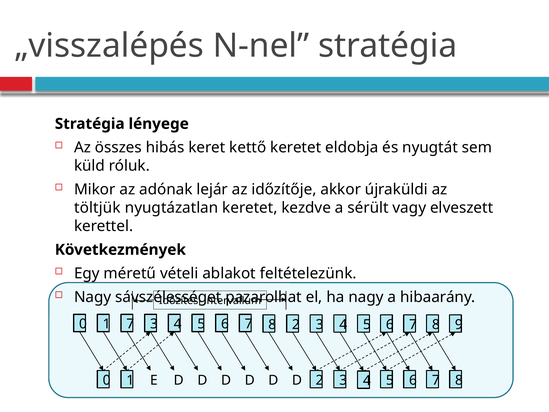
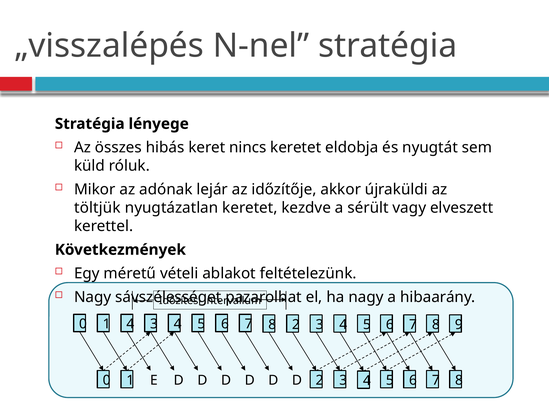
kettő: kettő -> nincs
1 7: 7 -> 4
